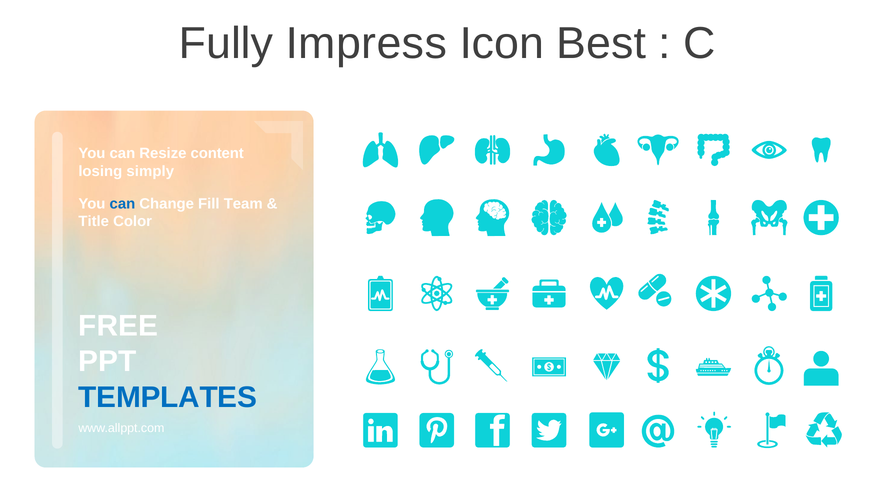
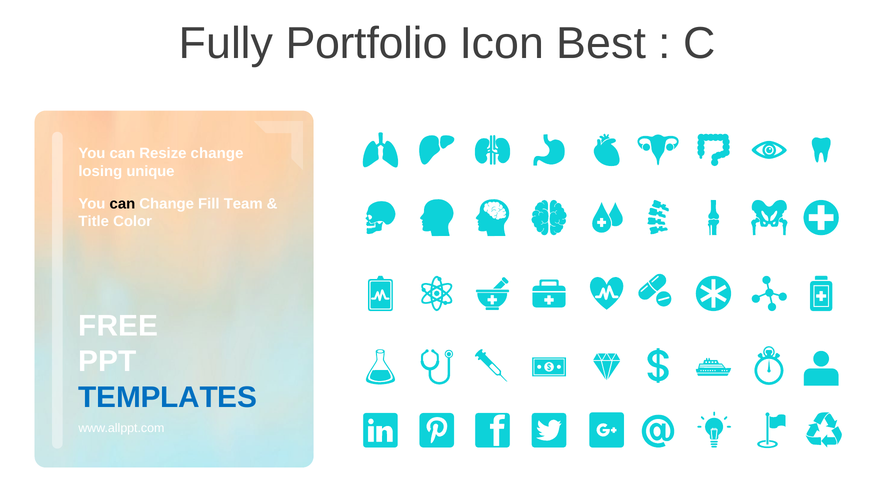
Impress: Impress -> Portfolio
Resize content: content -> change
simply: simply -> unique
can at (122, 204) colour: blue -> black
